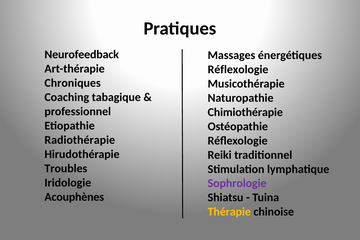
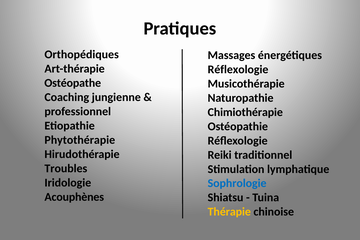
Neurofeedback: Neurofeedback -> Orthopédiques
Chroniques: Chroniques -> Ostéopathe
tabagique: tabagique -> jungienne
Radiothérapie: Radiothérapie -> Phytothérapie
Sophrologie colour: purple -> blue
